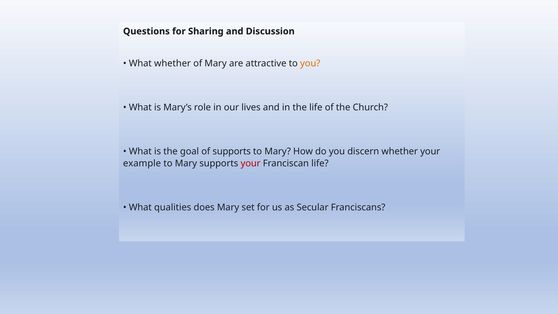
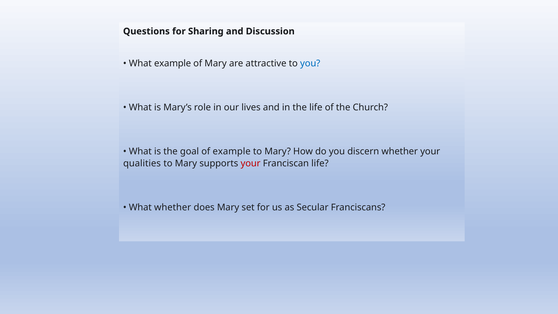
What whether: whether -> example
you at (310, 63) colour: orange -> blue
of supports: supports -> example
example: example -> qualities
What qualities: qualities -> whether
